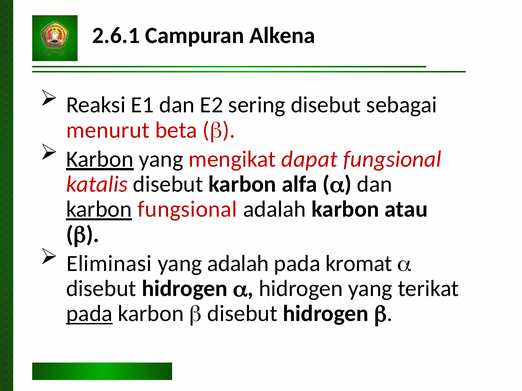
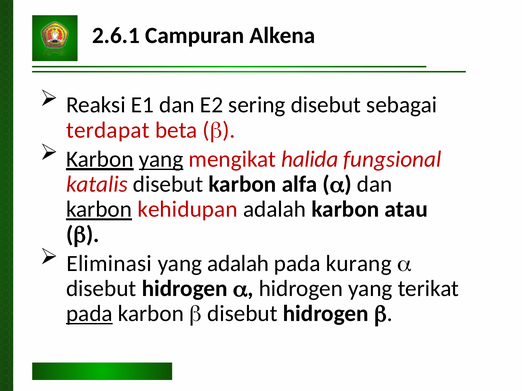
menurut: menurut -> terdapat
yang at (161, 159) underline: none -> present
dapat: dapat -> halida
fungsional at (187, 210): fungsional -> kehidupan
kromat: kromat -> kurang
